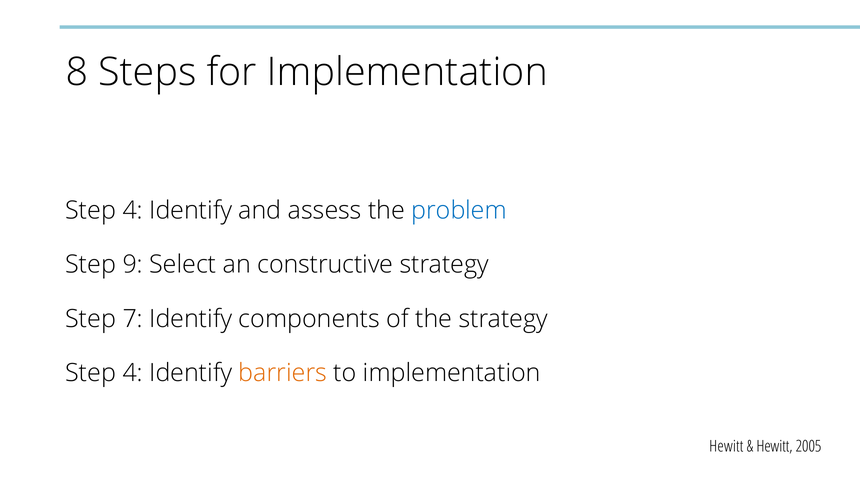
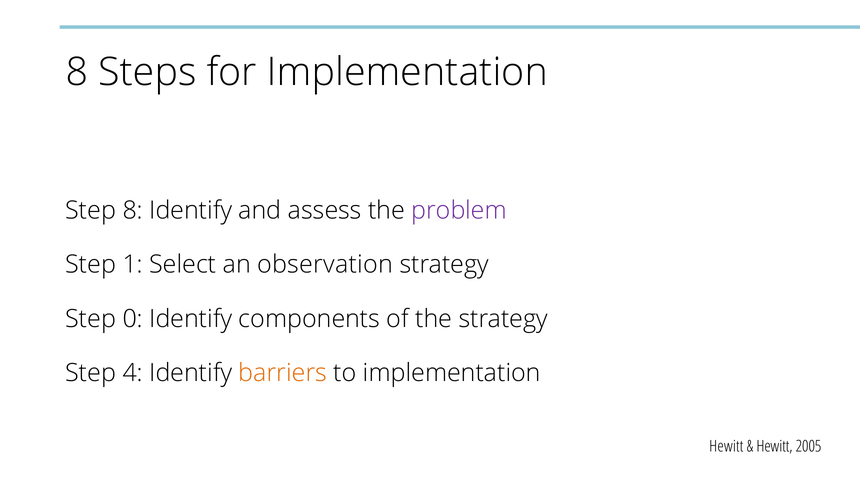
4 at (133, 210): 4 -> 8
problem colour: blue -> purple
9: 9 -> 1
constructive: constructive -> observation
7: 7 -> 0
